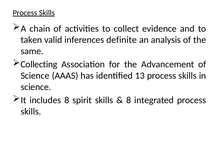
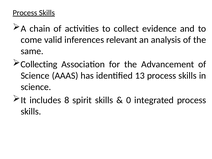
taken: taken -> come
definite: definite -> relevant
8 at (129, 100): 8 -> 0
